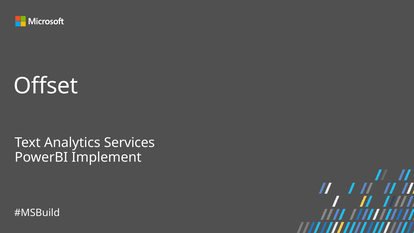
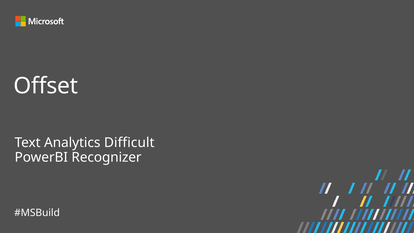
Services: Services -> Difficult
Implement: Implement -> Recognizer
